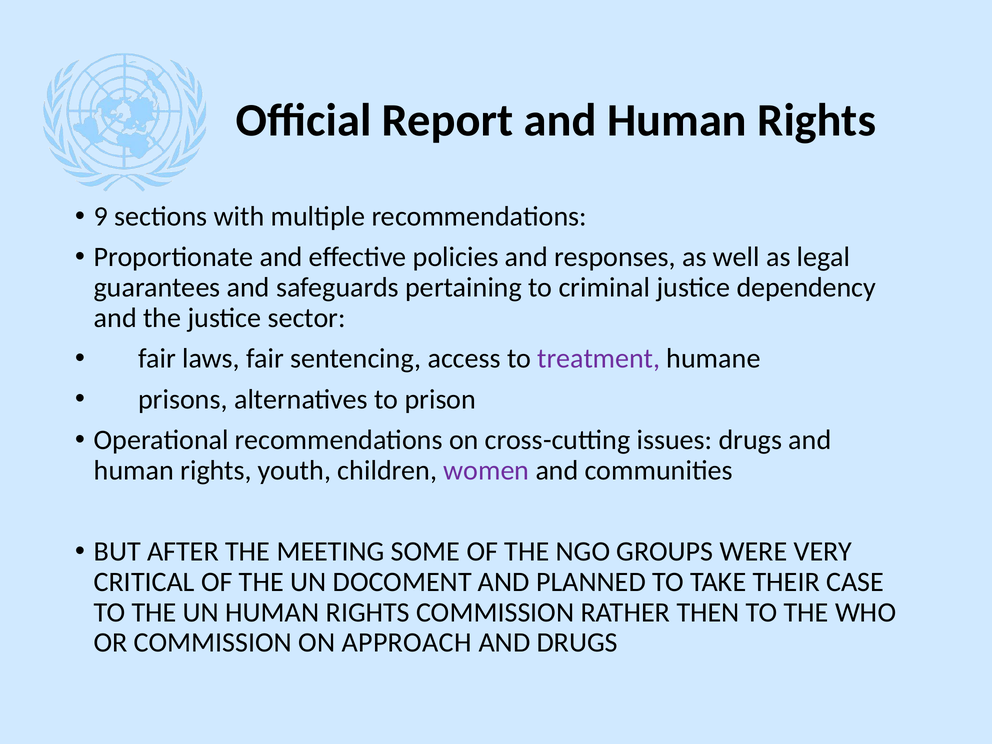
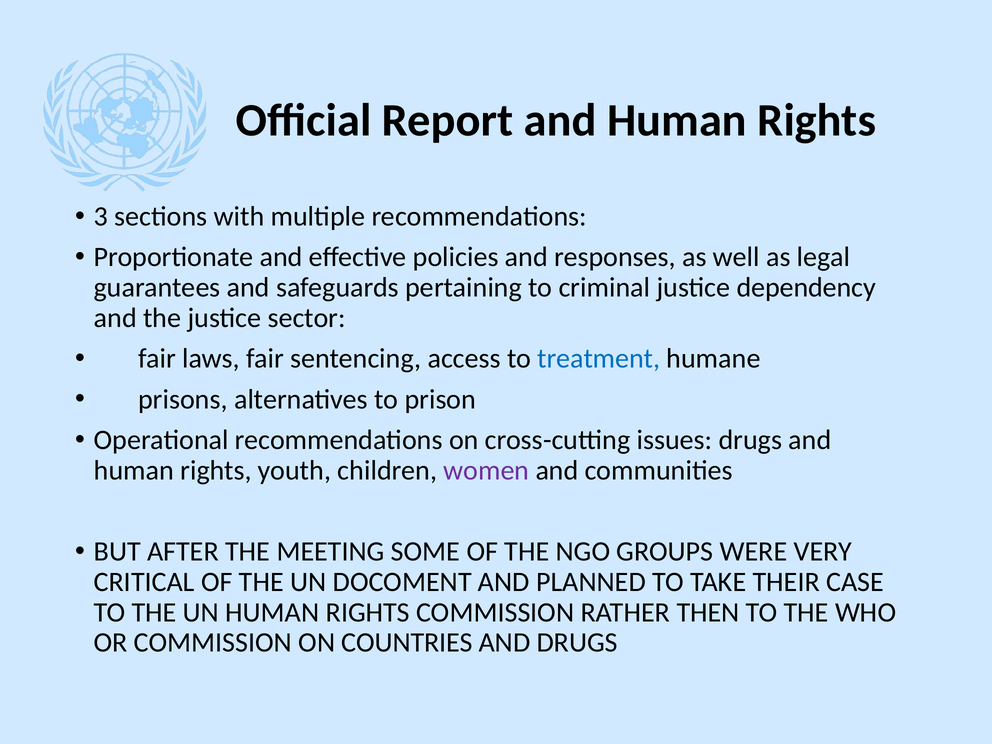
9: 9 -> 3
treatment colour: purple -> blue
APPROACH: APPROACH -> COUNTRIES
